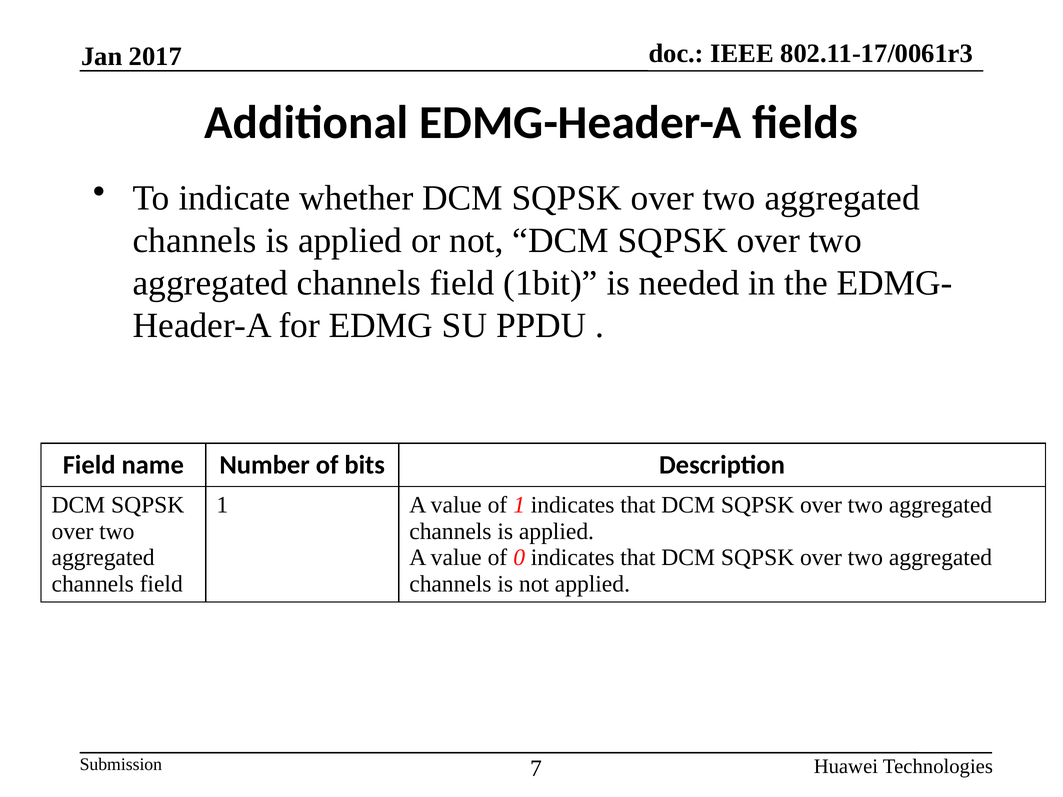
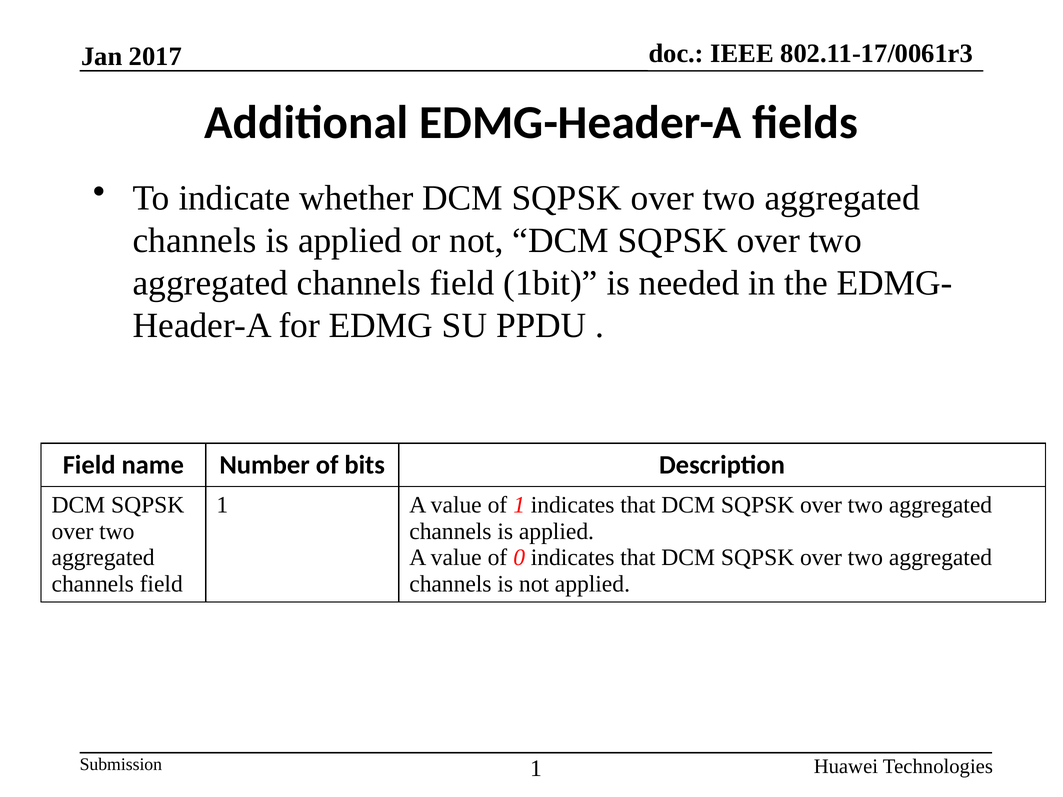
7 at (536, 769): 7 -> 1
